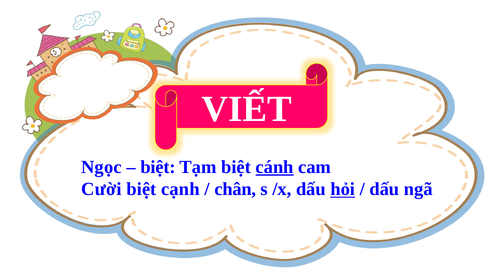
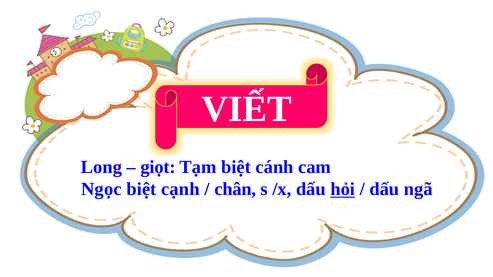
Ngọc: Ngọc -> Long
biệt at (158, 167): biệt -> giọt
cánh underline: present -> none
Cười: Cười -> Ngọc
